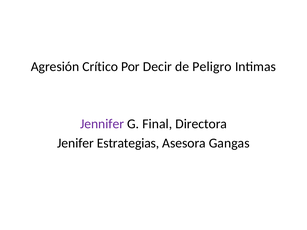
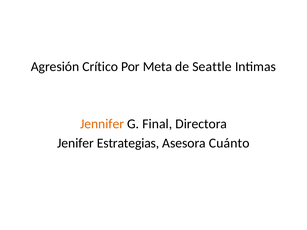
Decir: Decir -> Meta
Peligro: Peligro -> Seattle
Jennifer colour: purple -> orange
Gangas: Gangas -> Cuánto
